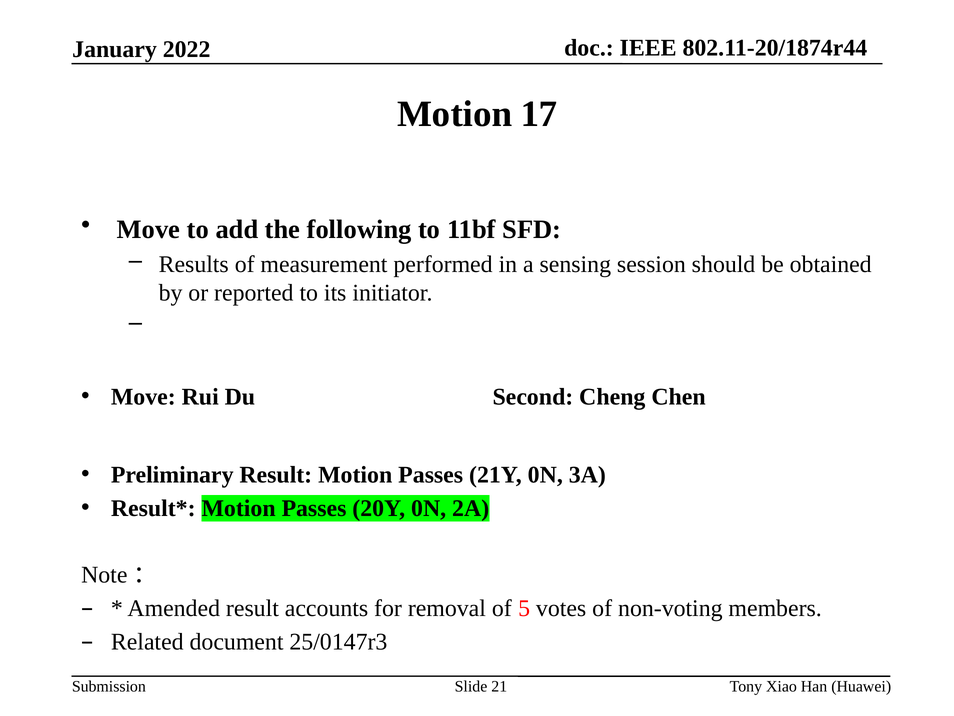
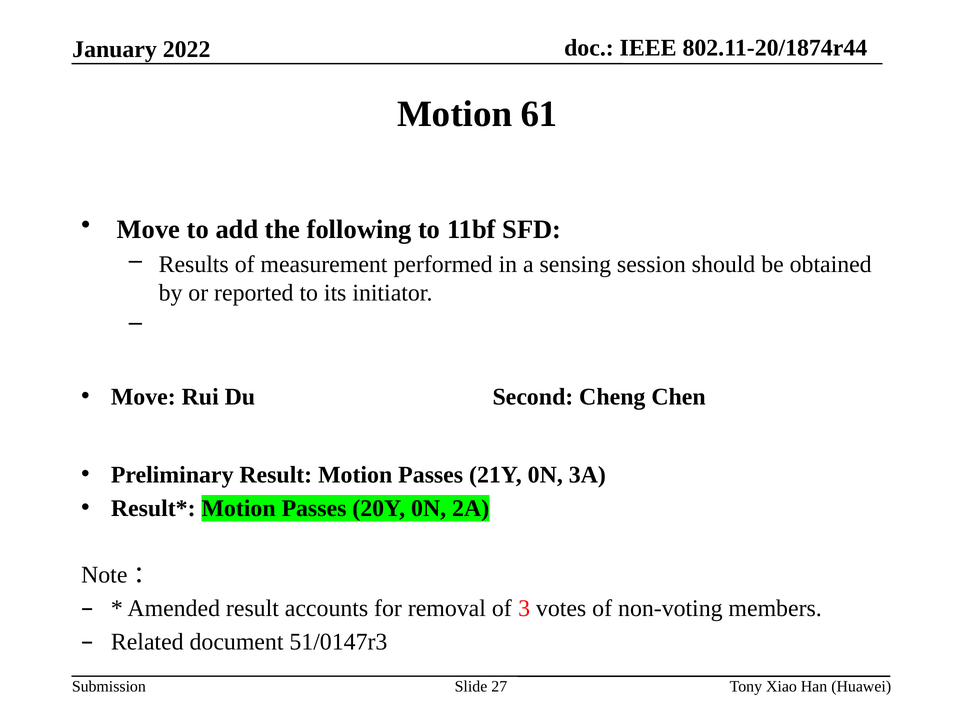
17: 17 -> 61
5: 5 -> 3
25/0147r3: 25/0147r3 -> 51/0147r3
21: 21 -> 27
